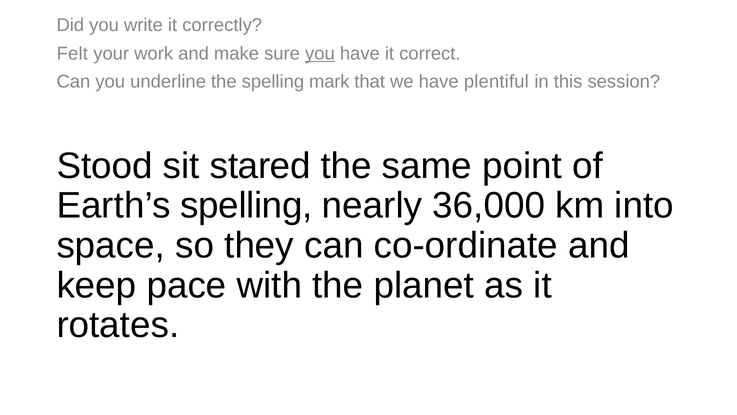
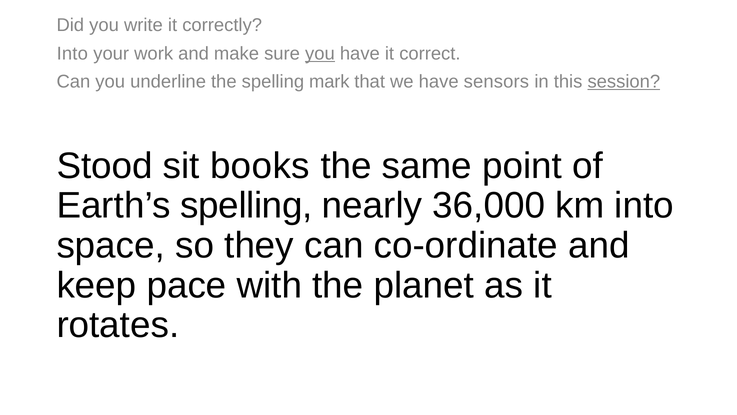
Felt at (72, 53): Felt -> Into
plentiful: plentiful -> sensors
session underline: none -> present
stared: stared -> books
